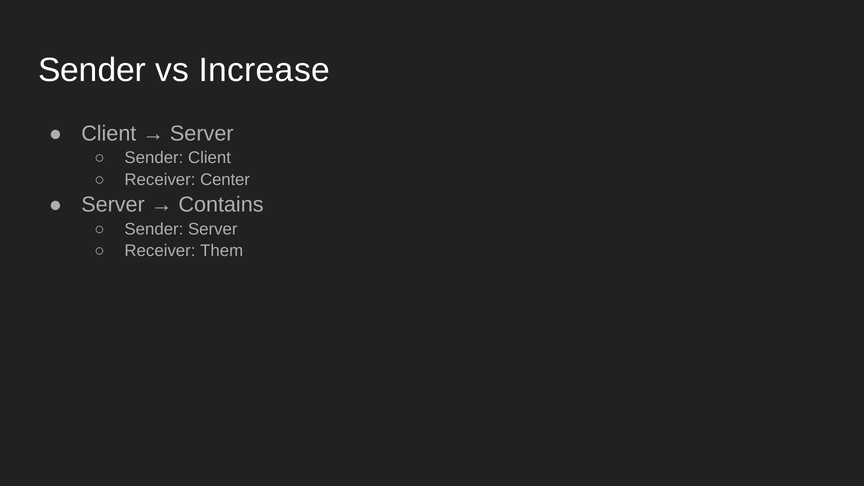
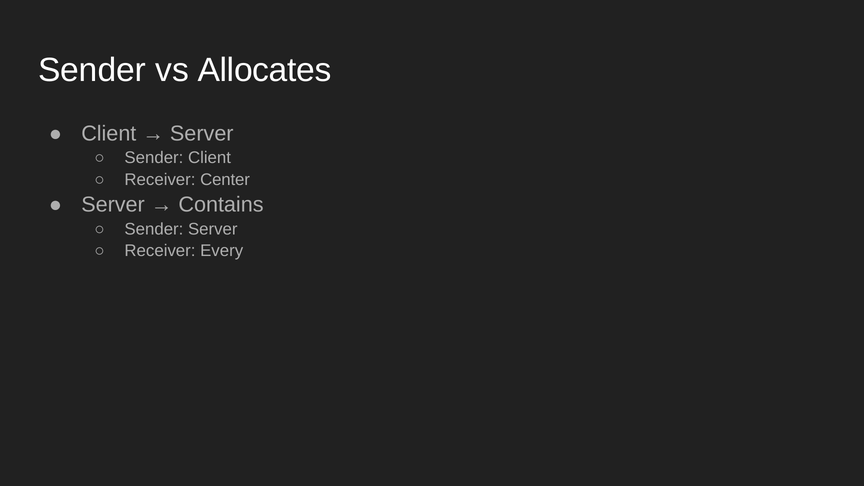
Increase: Increase -> Allocates
Them: Them -> Every
